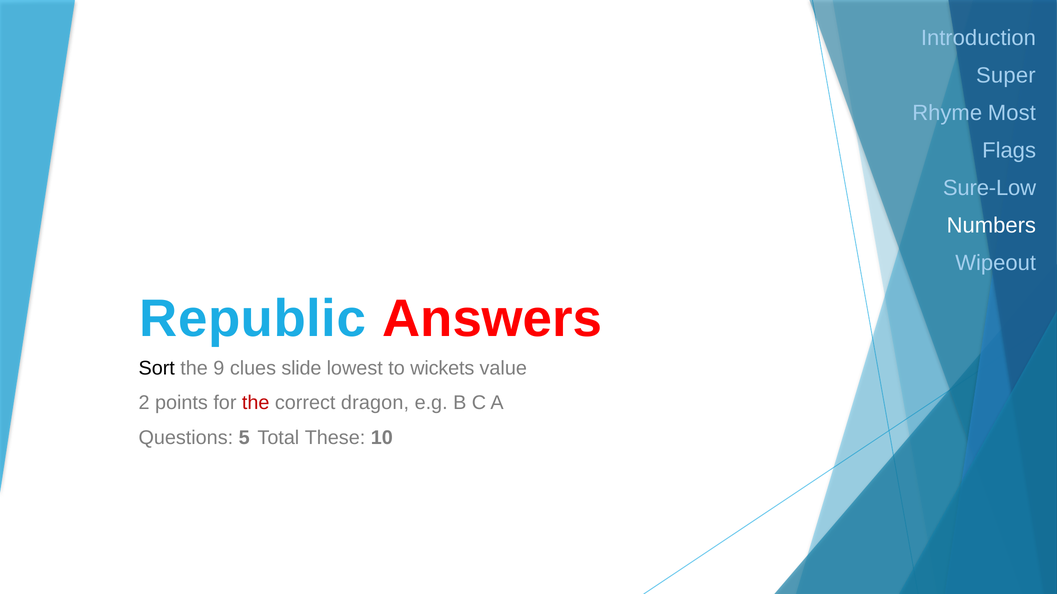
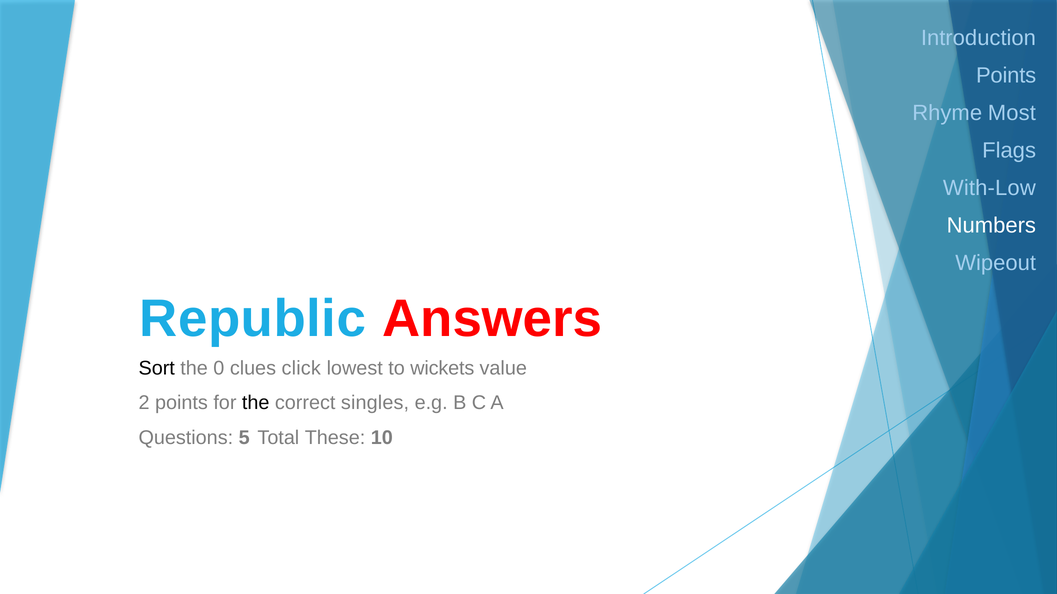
Super at (1006, 76): Super -> Points
Sure-Low: Sure-Low -> With-Low
9: 9 -> 0
slide: slide -> click
the at (256, 403) colour: red -> black
dragon: dragon -> singles
